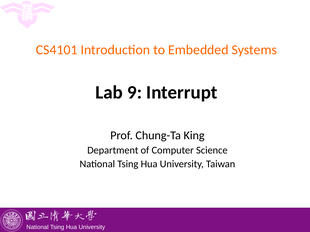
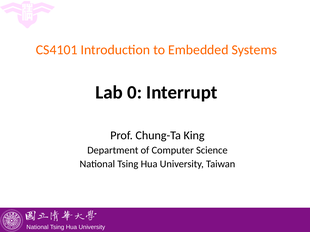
9: 9 -> 0
